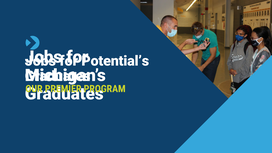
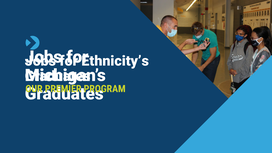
Potential’s: Potential’s -> Ethnicity’s
